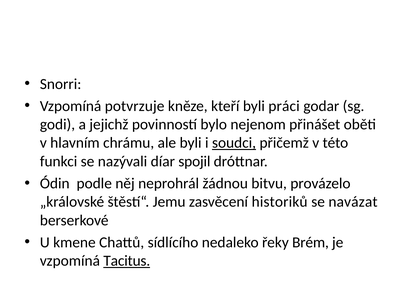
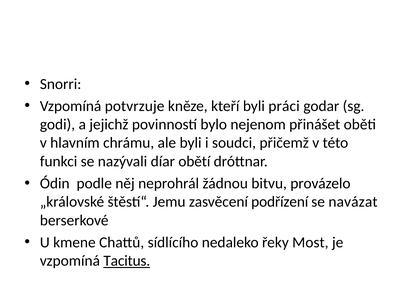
soudci underline: present -> none
spojil: spojil -> obětí
historiků: historiků -> podřízení
Brém: Brém -> Most
